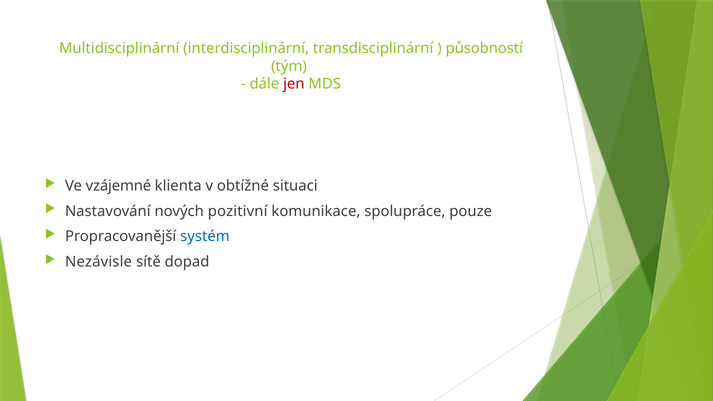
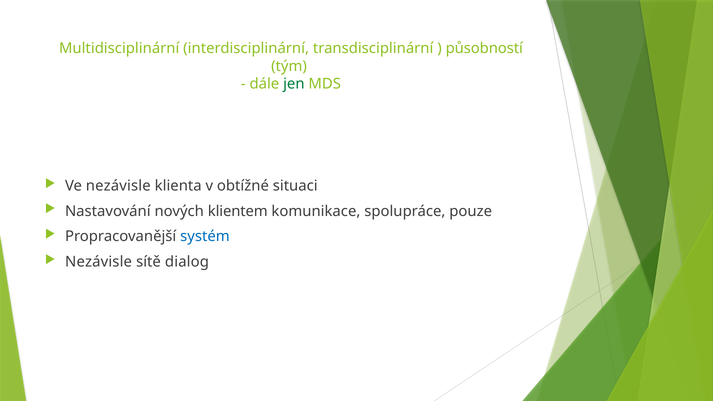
jen colour: red -> green
Ve vzájemné: vzájemné -> nezávisle
pozitivní: pozitivní -> klientem
dopad: dopad -> dialog
